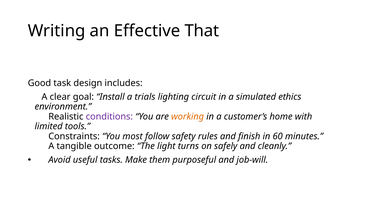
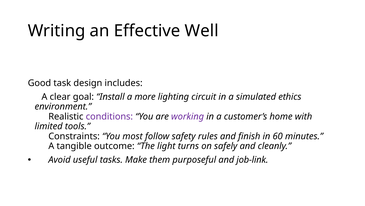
That: That -> Well
trials: trials -> more
working colour: orange -> purple
job-will: job-will -> job-link
